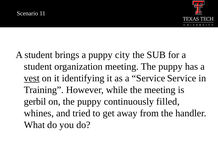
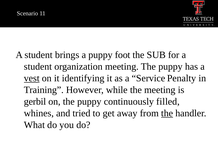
city: city -> foot
Service Service: Service -> Penalty
the at (167, 113) underline: none -> present
